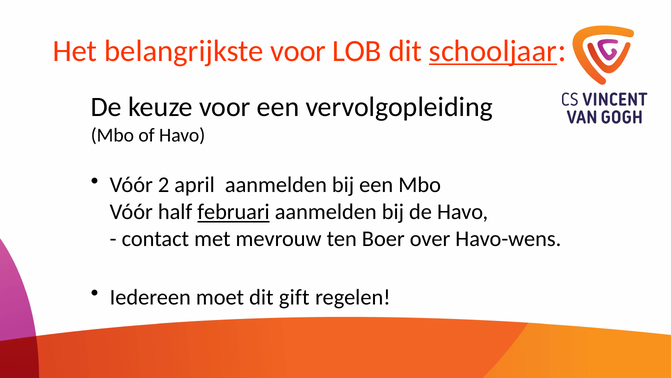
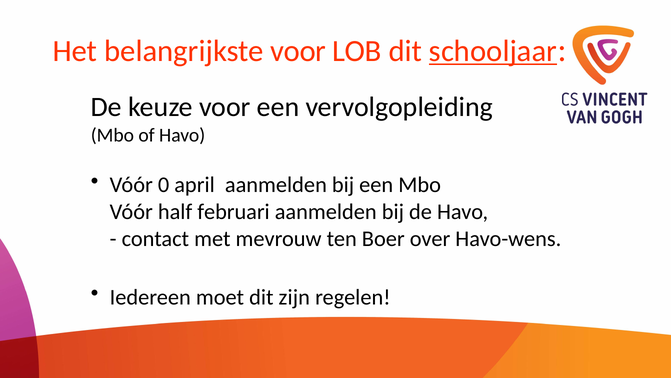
2: 2 -> 0
februari underline: present -> none
gift: gift -> zijn
